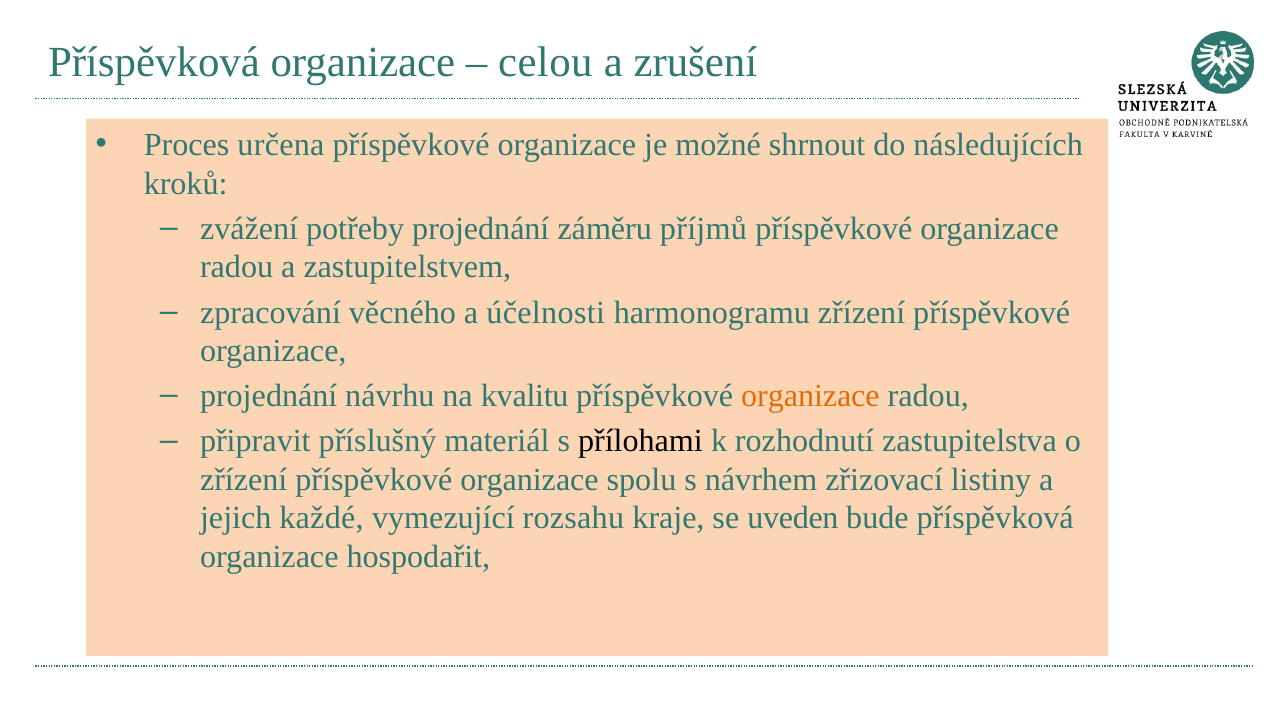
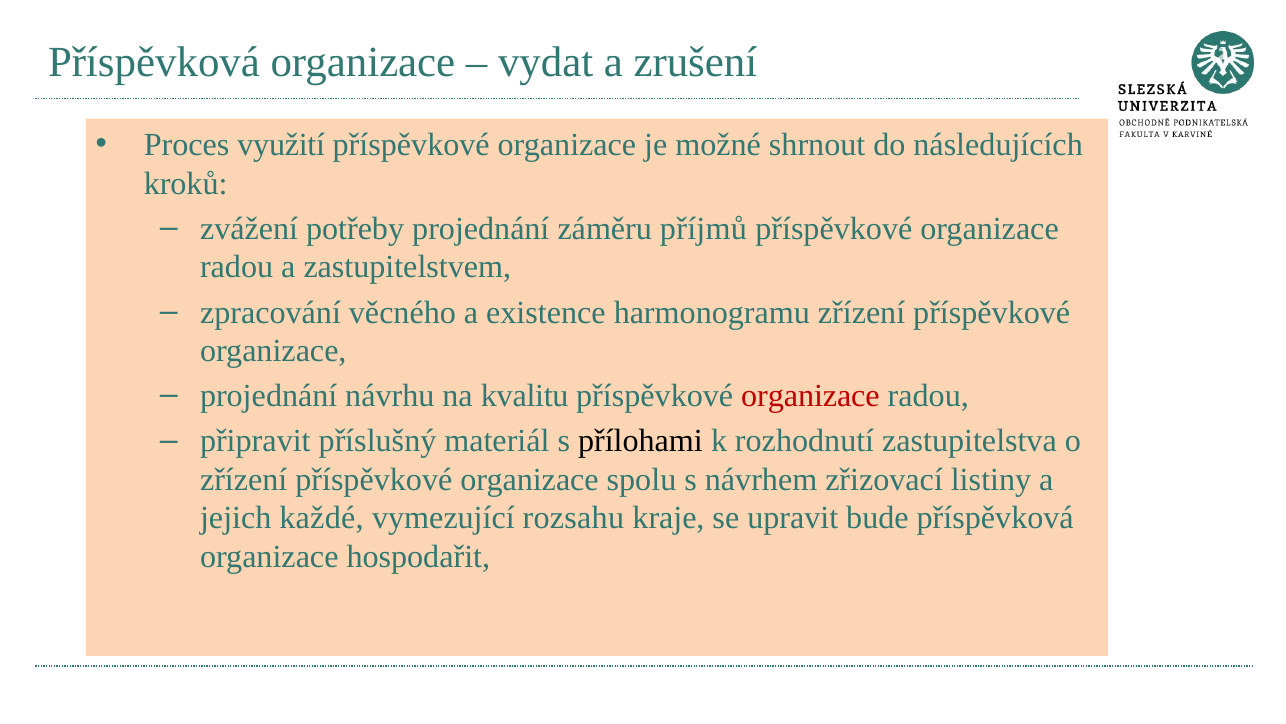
celou: celou -> vydat
určena: určena -> využití
účelnosti: účelnosti -> existence
organizace at (810, 396) colour: orange -> red
uveden: uveden -> upravit
